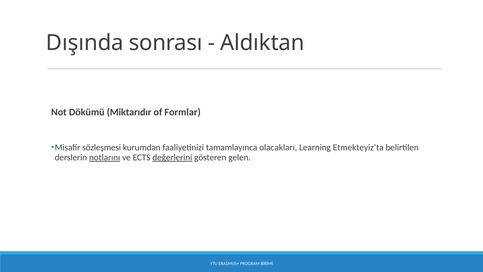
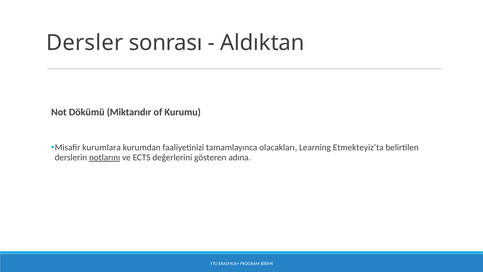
Dışında: Dışında -> Dersler
Formlar: Formlar -> Kurumu
sözleşmesi: sözleşmesi -> kurumlara
değerlerini underline: present -> none
gelen: gelen -> adına
